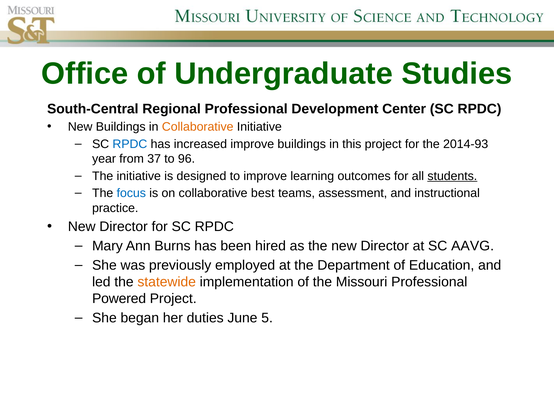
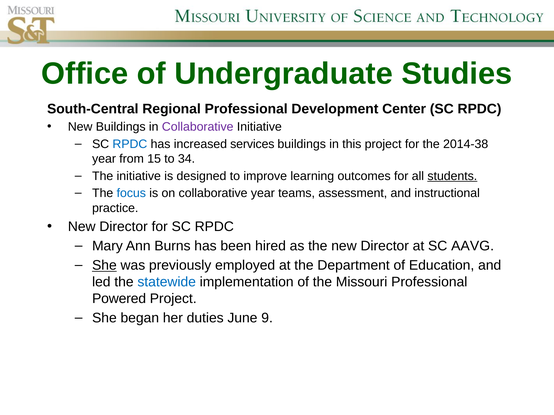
Collaborative at (198, 127) colour: orange -> purple
increased improve: improve -> services
2014-93: 2014-93 -> 2014-38
37: 37 -> 15
96: 96 -> 34
collaborative best: best -> year
She at (104, 266) underline: none -> present
statewide colour: orange -> blue
5: 5 -> 9
